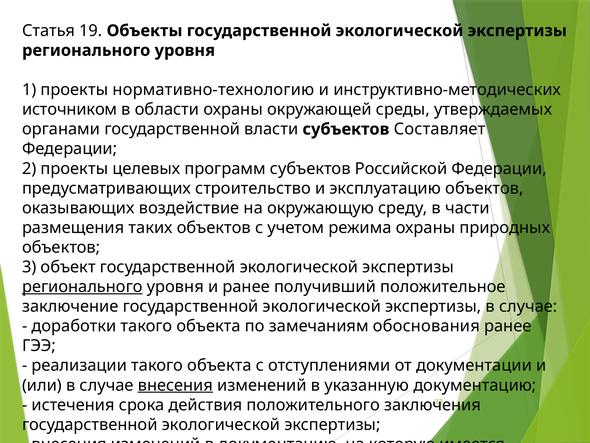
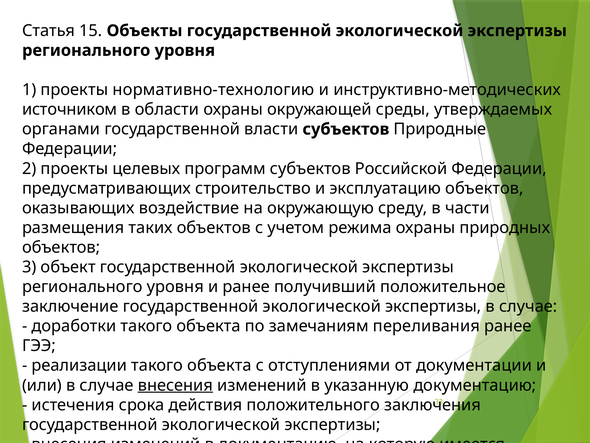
19: 19 -> 15
Составляет: Составляет -> Природные
регионального at (82, 286) underline: present -> none
обоснования: обоснования -> переливания
